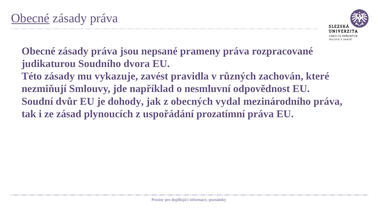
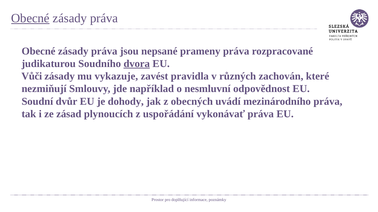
dvora underline: none -> present
Této: Této -> Vůči
vydal: vydal -> uvádí
prozatímní: prozatímní -> vykonávať
